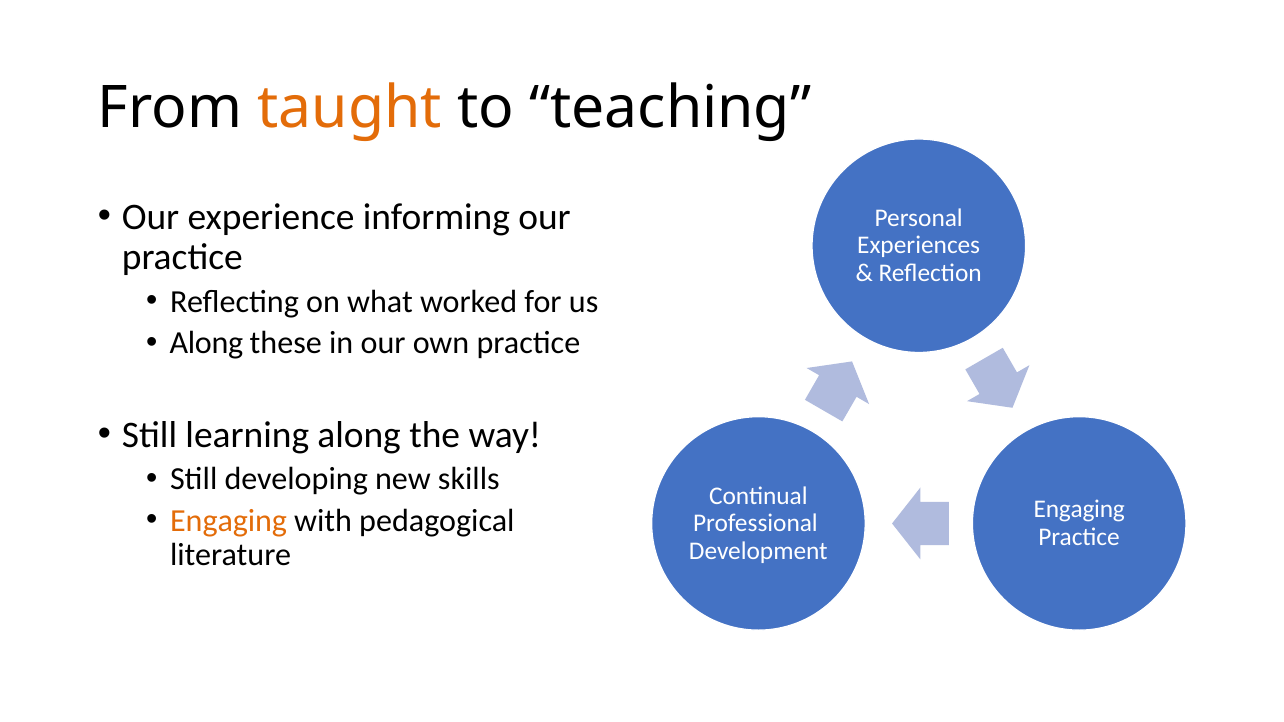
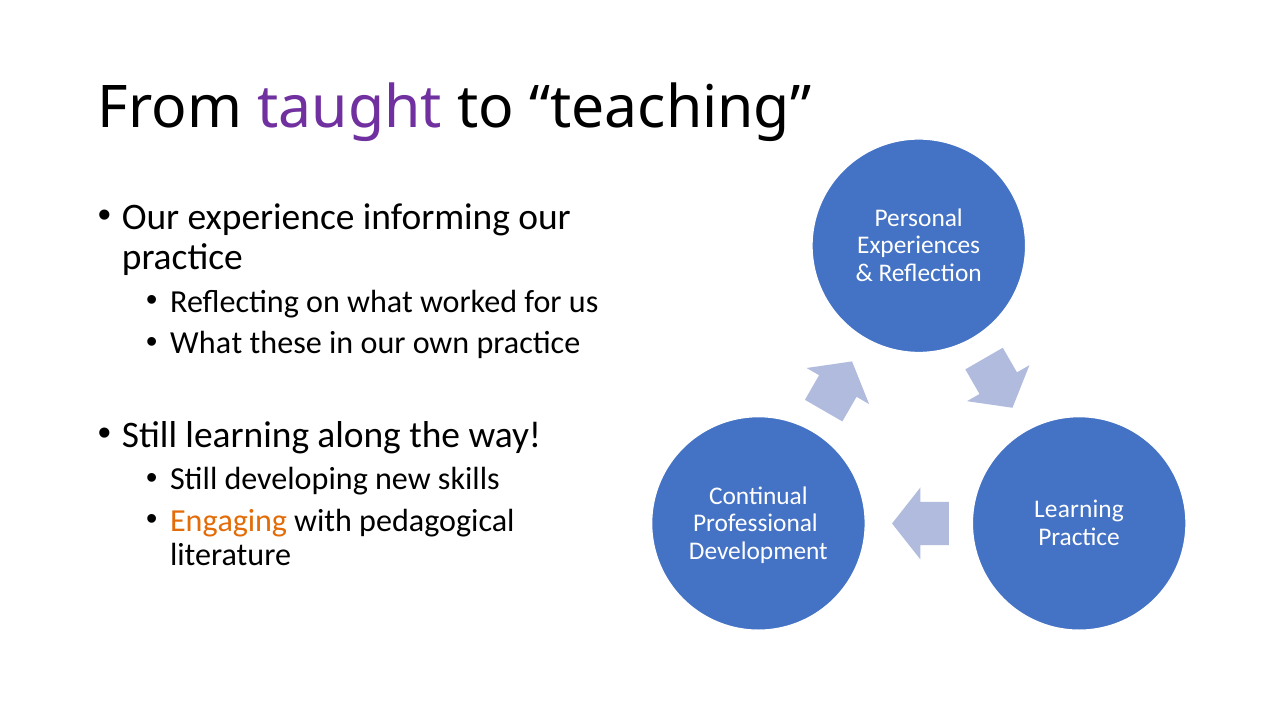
taught colour: orange -> purple
Along at (206, 343): Along -> What
Engaging at (1079, 510): Engaging -> Learning
